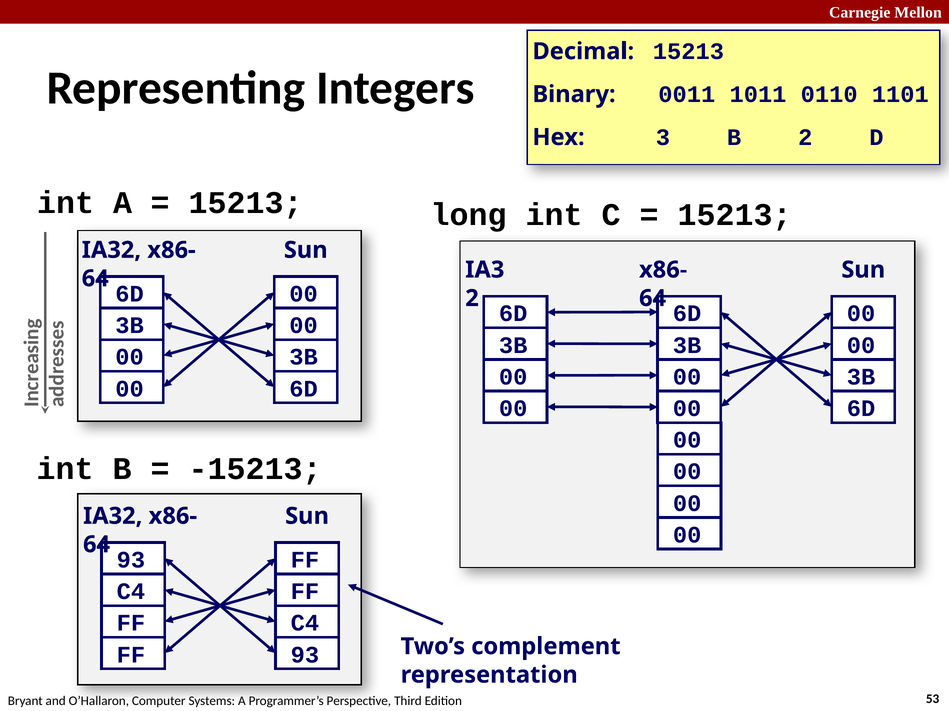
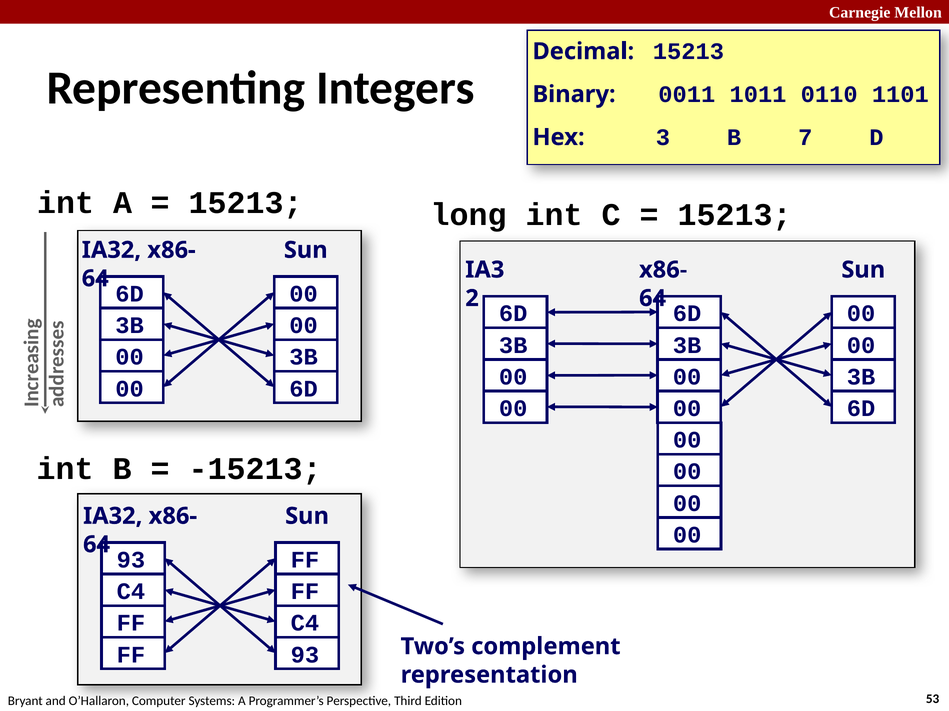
B 2: 2 -> 7
